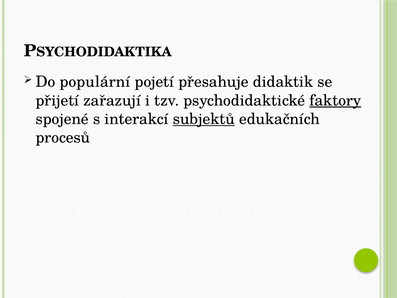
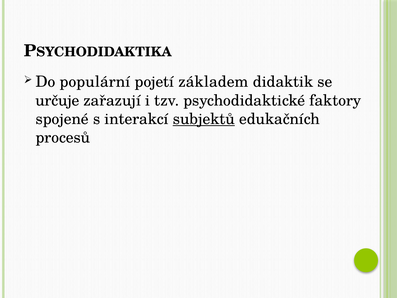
přesahuje: přesahuje -> základem
přijetí: přijetí -> určuje
faktory underline: present -> none
